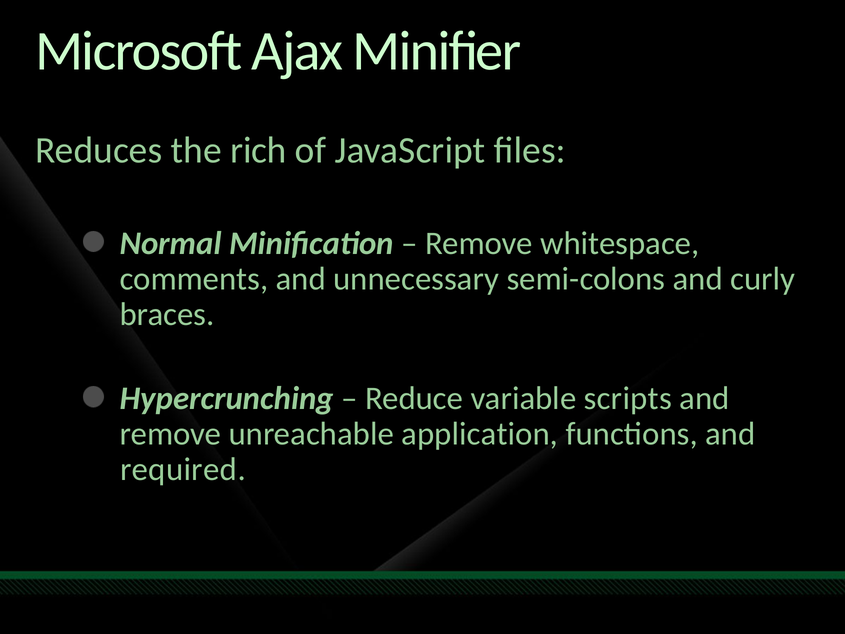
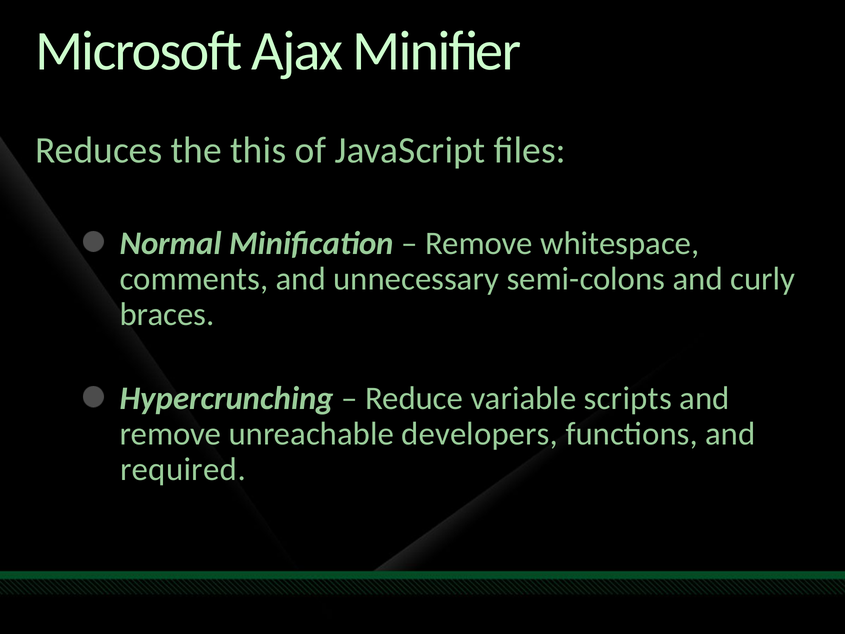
rich: rich -> this
application: application -> developers
